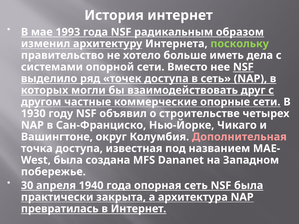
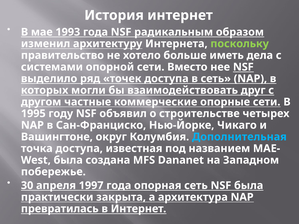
1930: 1930 -> 1995
Дополнительная colour: pink -> light blue
1940: 1940 -> 1997
